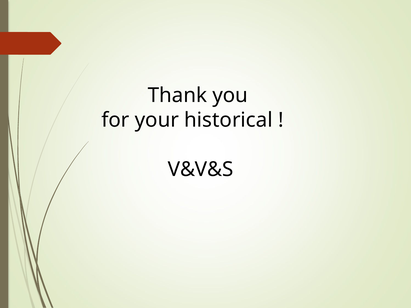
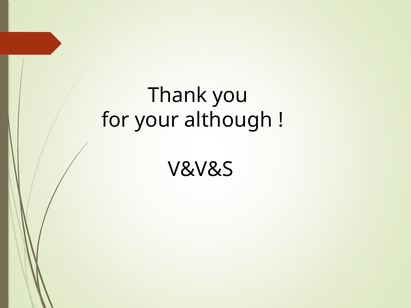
historical: historical -> although
